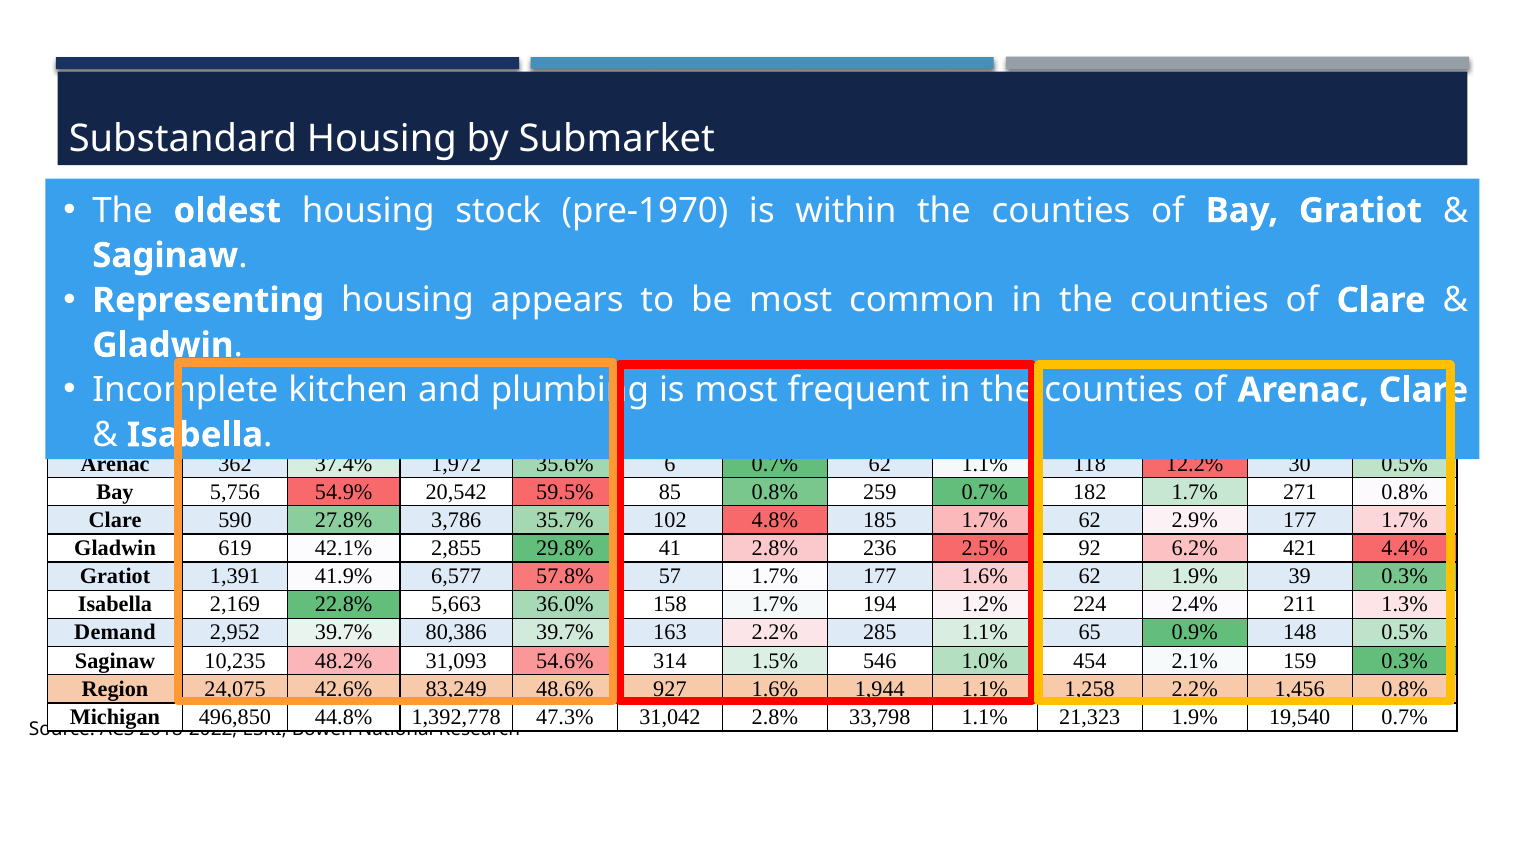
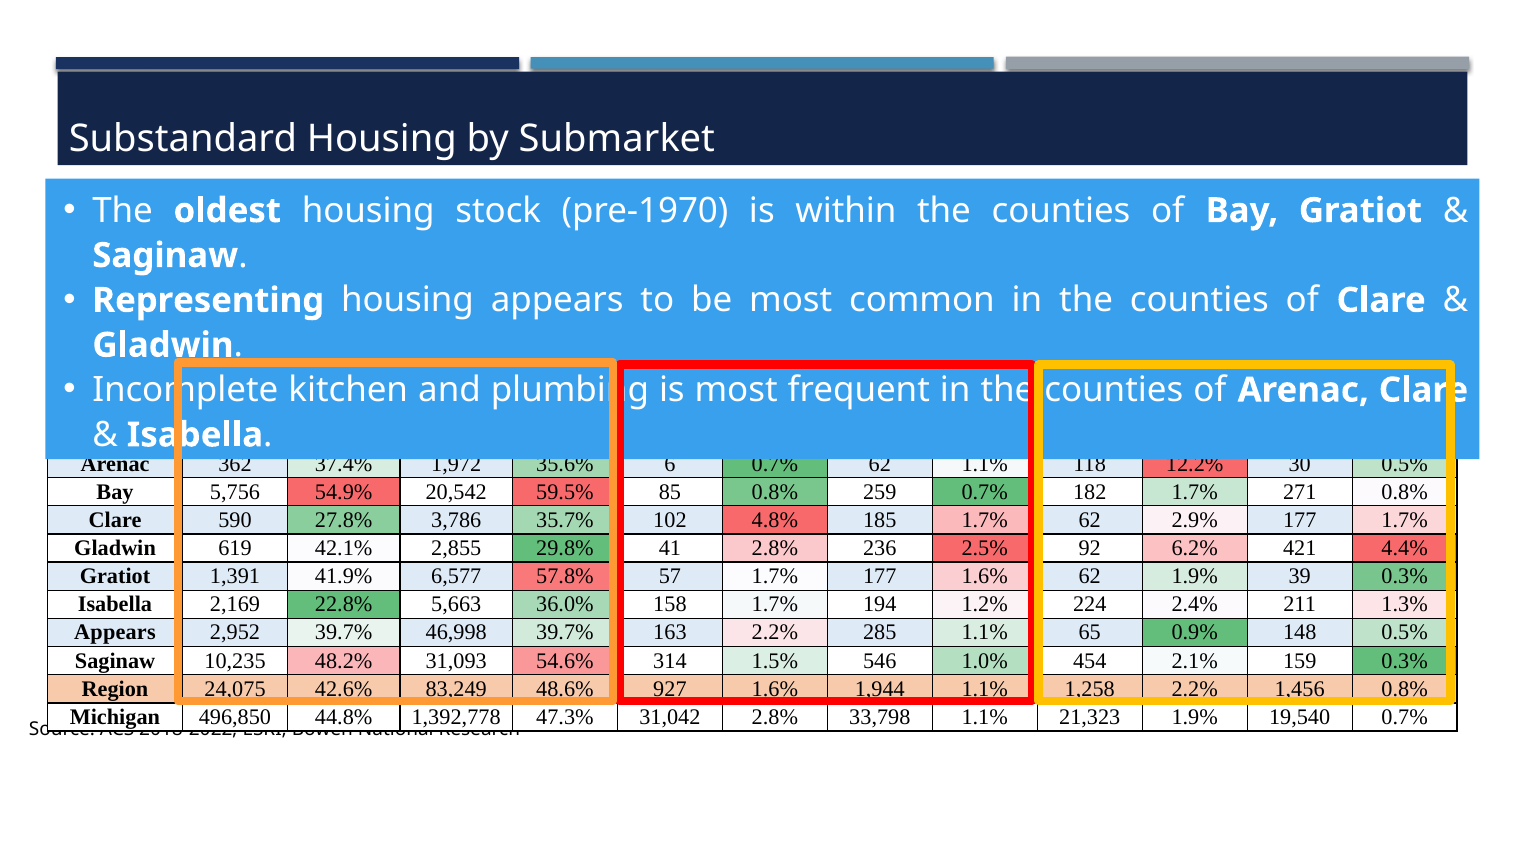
Demand at (115, 632): Demand -> Appears
80,386: 80,386 -> 46,998
